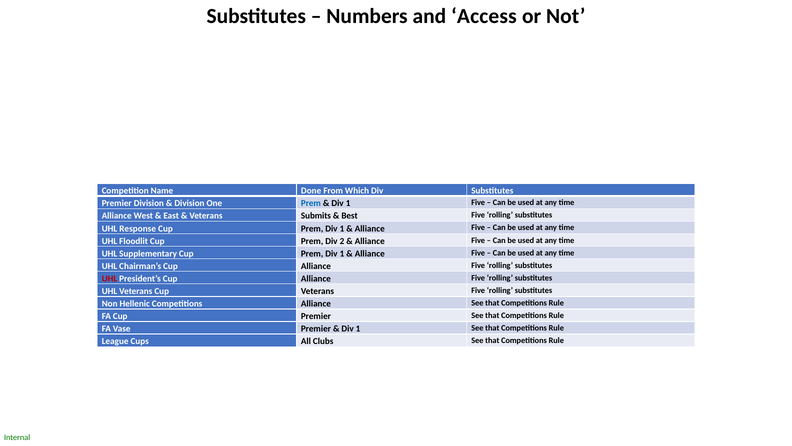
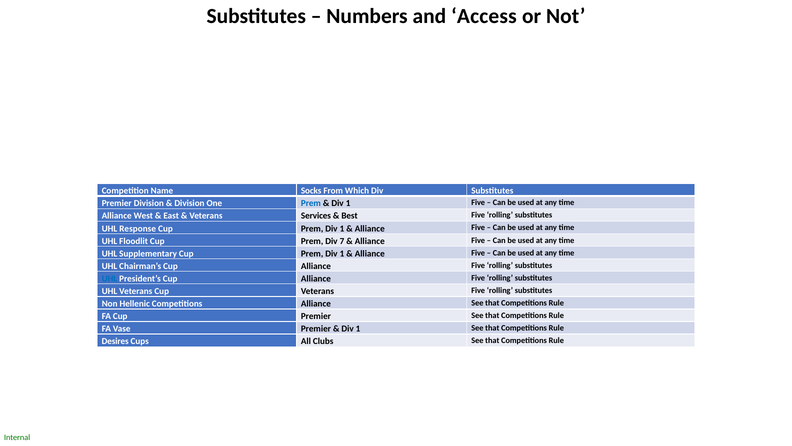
Done: Done -> Socks
Submits: Submits -> Services
2: 2 -> 7
UHL at (109, 278) colour: red -> blue
League: League -> Desires
